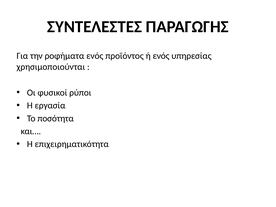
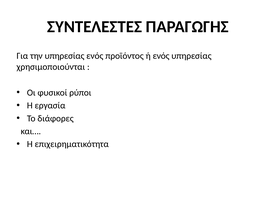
την ροφήματα: ροφήματα -> υπηρεσίας
ποσότητα: ποσότητα -> διάφορες
